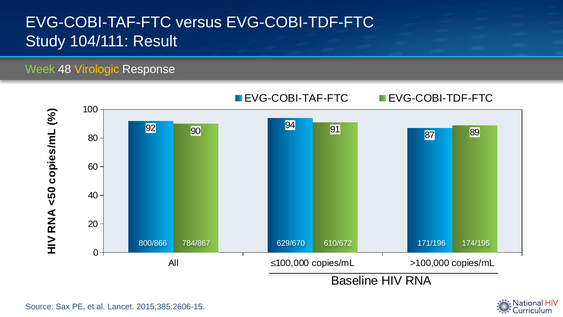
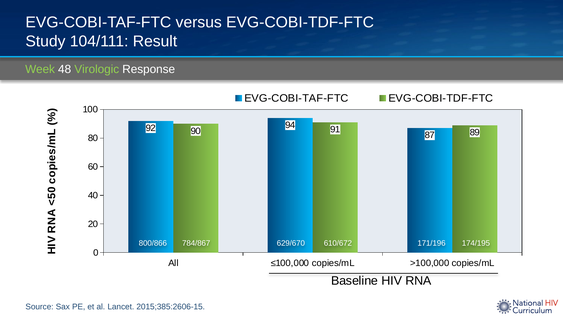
Virologic colour: yellow -> light green
